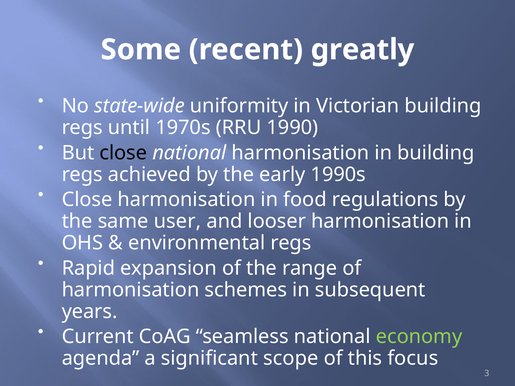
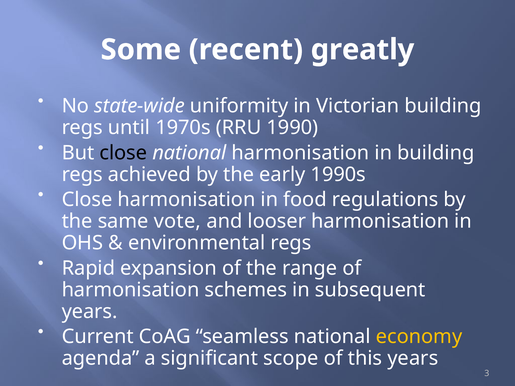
user: user -> vote
economy colour: light green -> yellow
this focus: focus -> years
